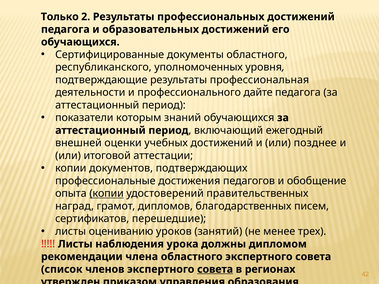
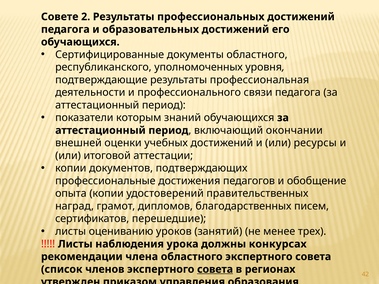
Только: Только -> Совете
дайте: дайте -> связи
ежегодный: ежегодный -> окончании
позднее: позднее -> ресурсы
копии at (107, 194) underline: present -> none
дипломом: дипломом -> конкурсах
